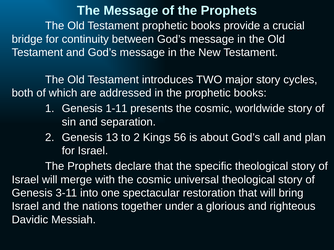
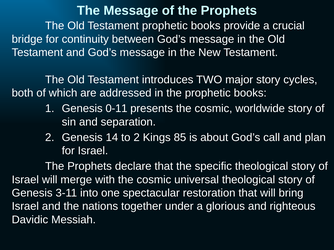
1-11: 1-11 -> 0-11
13: 13 -> 14
56: 56 -> 85
